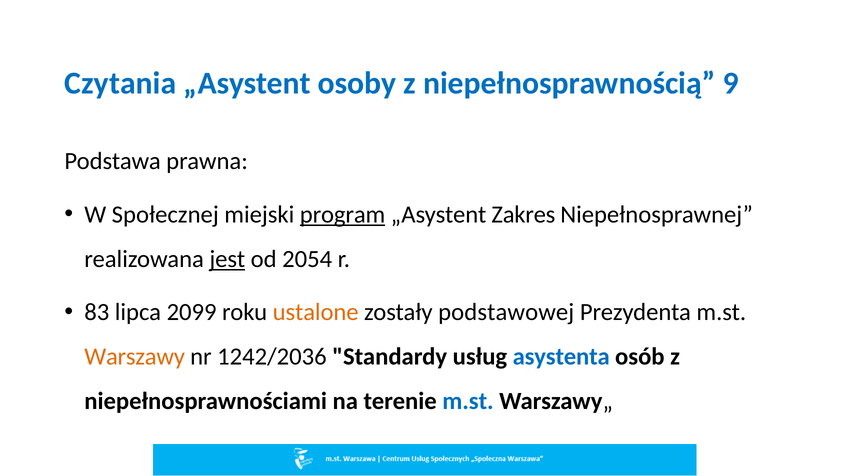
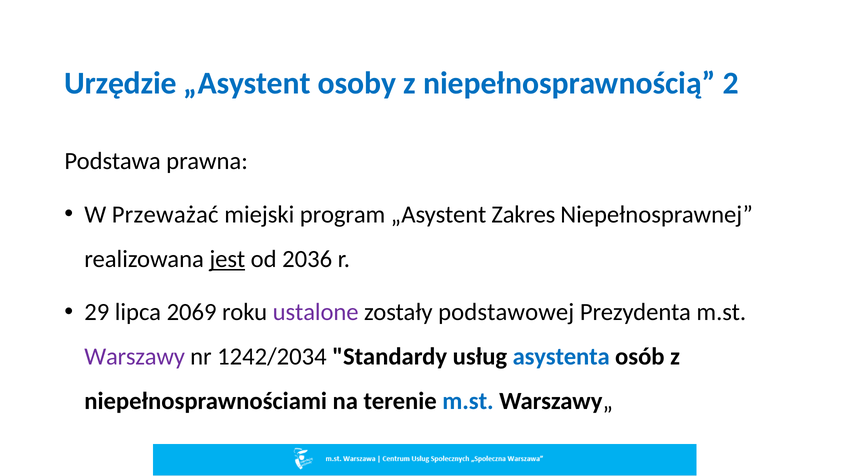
Czytania: Czytania -> Urzędzie
9: 9 -> 2
Społecznej: Społecznej -> Przeważać
program underline: present -> none
2054: 2054 -> 2036
83: 83 -> 29
2099: 2099 -> 2069
ustalone colour: orange -> purple
Warszawy colour: orange -> purple
1242/2036: 1242/2036 -> 1242/2034
